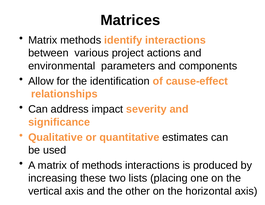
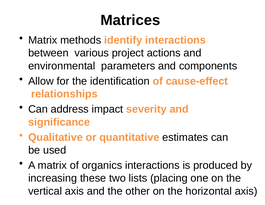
of methods: methods -> organics
